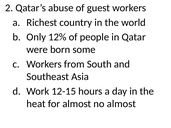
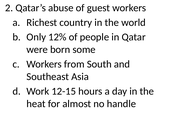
no almost: almost -> handle
